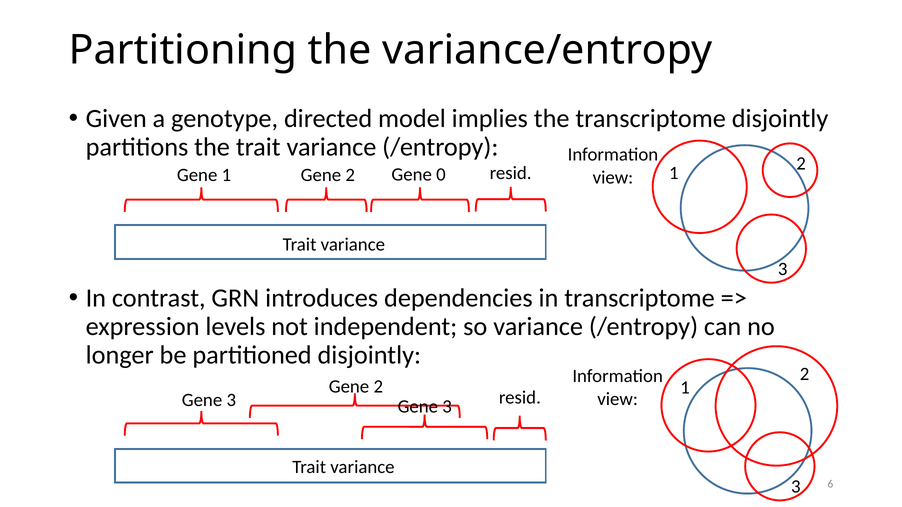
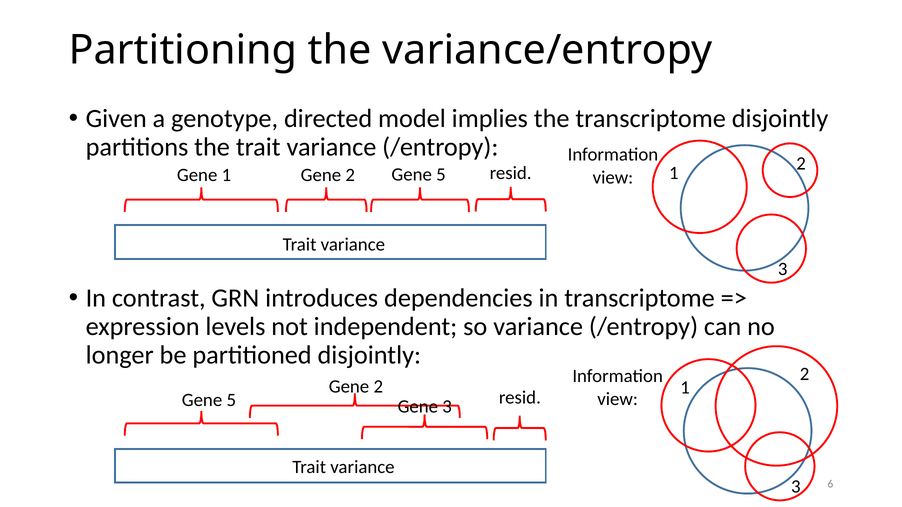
2 Gene 0: 0 -> 5
3 at (231, 400): 3 -> 5
